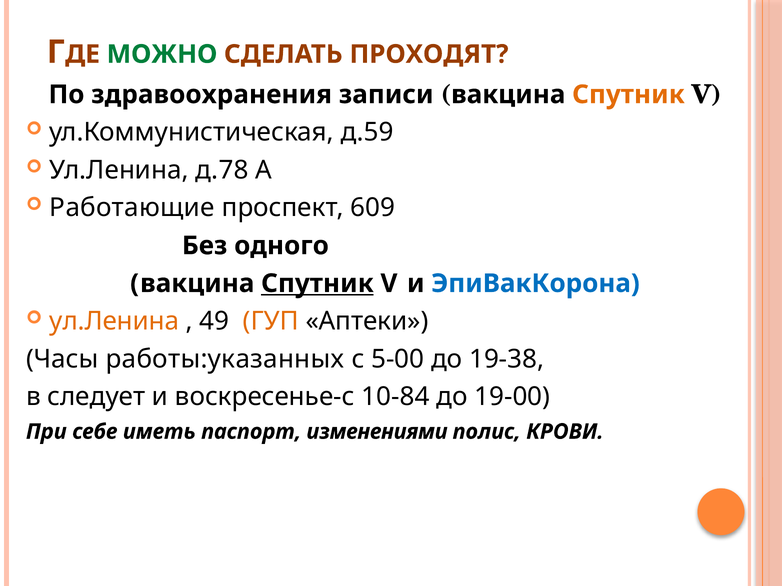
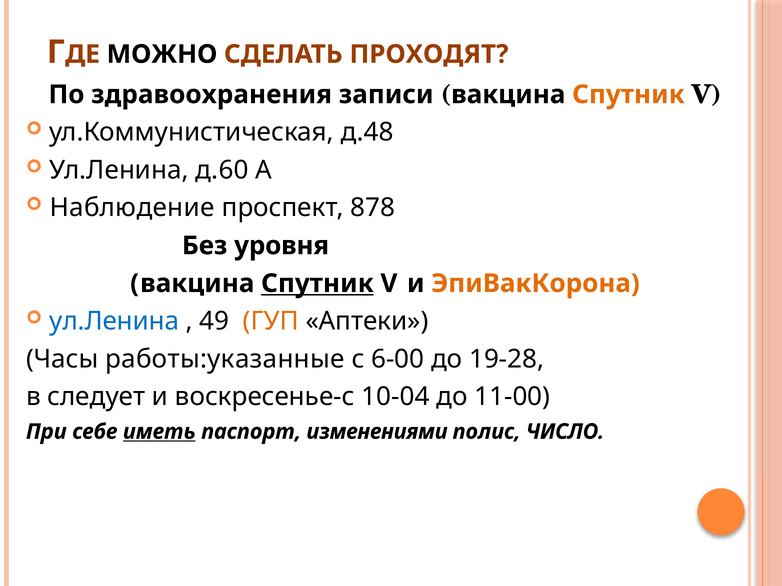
МОЖНО colour: green -> black
д.59: д.59 -> д.48
д.78: д.78 -> д.60
Работающие: Работающие -> Наблюдение
609: 609 -> 878
одного: одного -> уровня
ЭпиВакКорона colour: blue -> orange
ул.Ленина at (114, 321) colour: orange -> blue
работы:указанных: работы:указанных -> работы:указанные
5-00: 5-00 -> 6-00
19-38: 19-38 -> 19-28
10-84: 10-84 -> 10-04
19-00: 19-00 -> 11-00
иметь underline: none -> present
КРОВИ: КРОВИ -> ЧИСЛО
